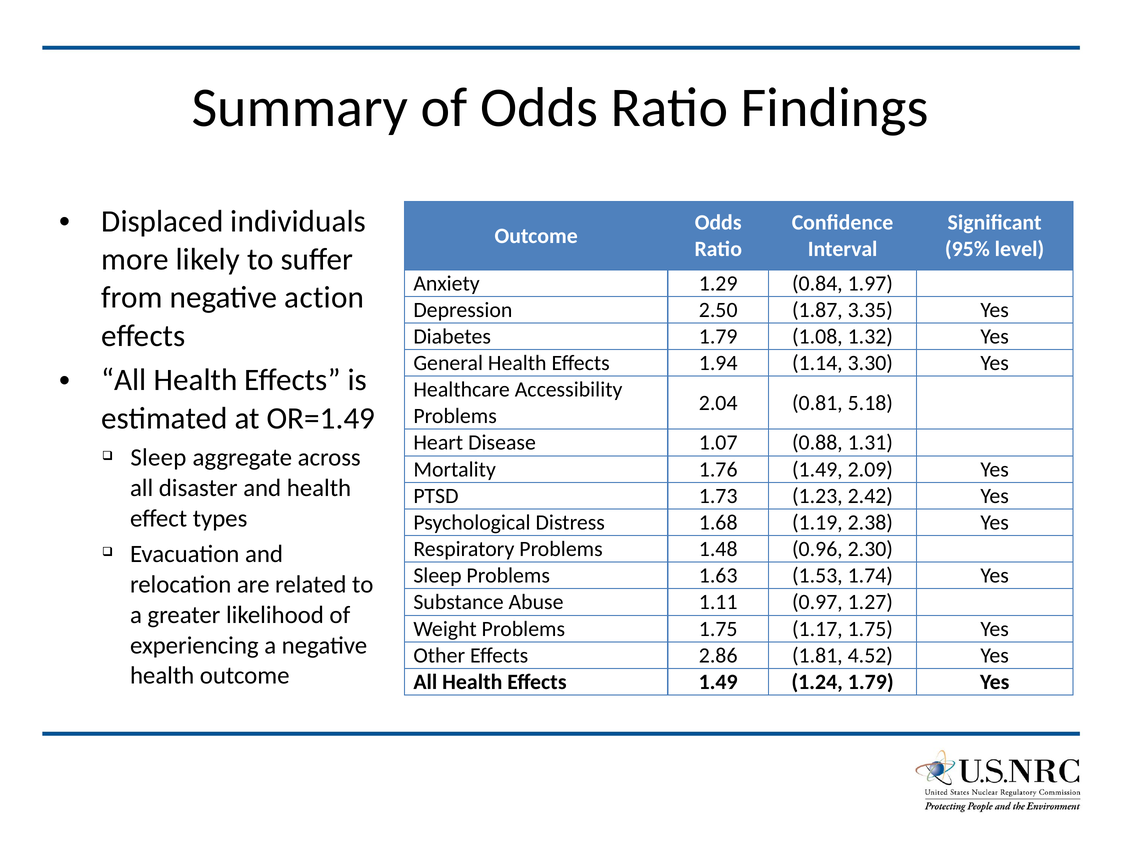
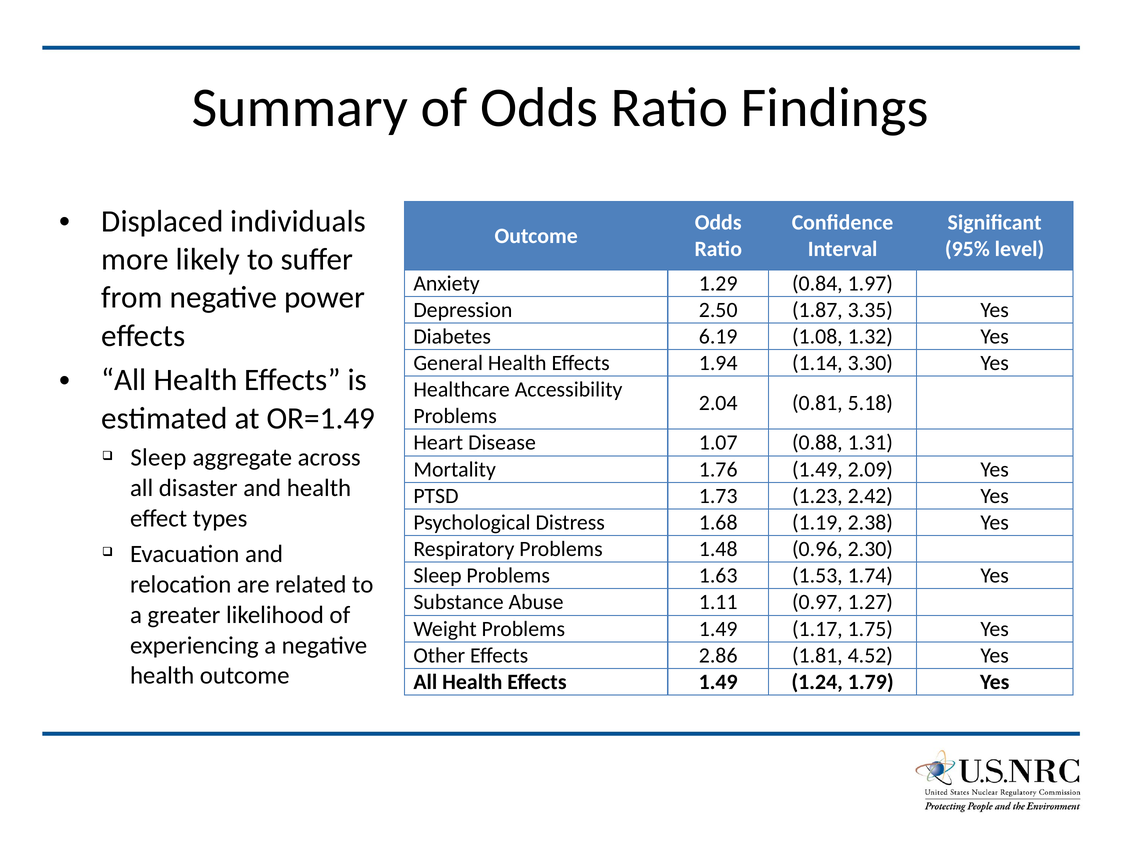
action: action -> power
Diabetes 1.79: 1.79 -> 6.19
Problems 1.75: 1.75 -> 1.49
